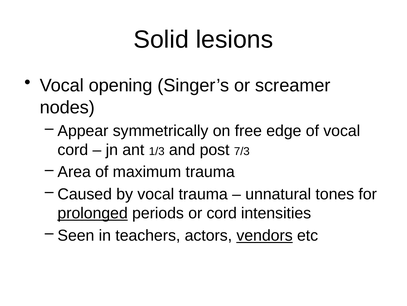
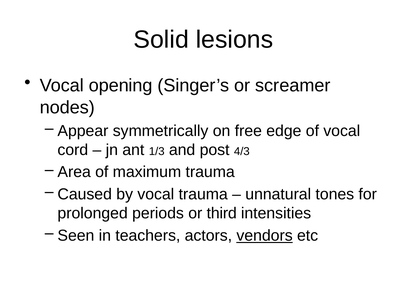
7/3: 7/3 -> 4/3
prolonged underline: present -> none
or cord: cord -> third
